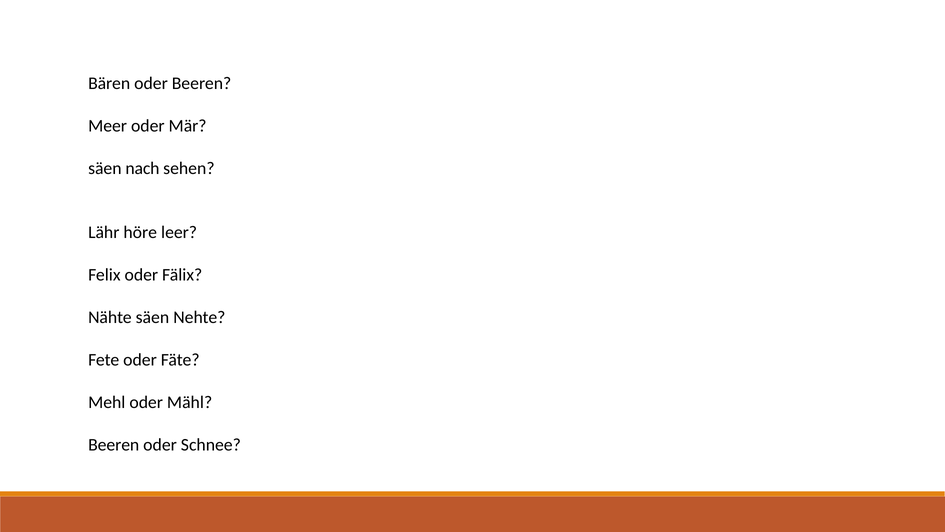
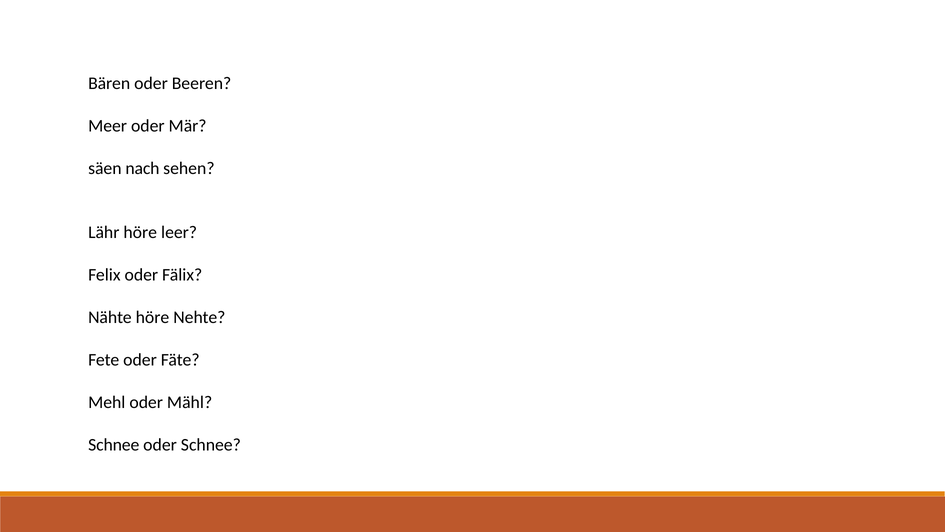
Nähte säen: säen -> höre
Beeren at (114, 445): Beeren -> Schnee
